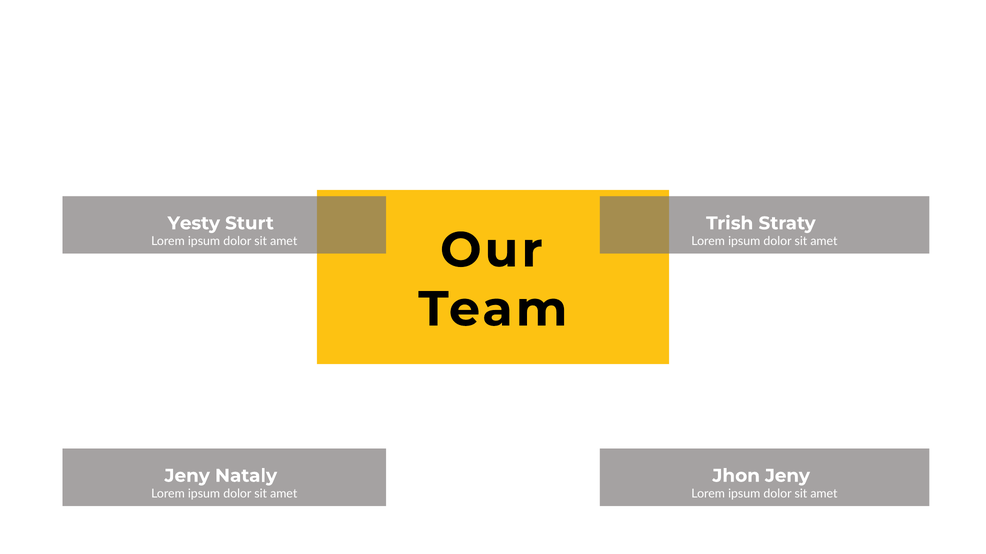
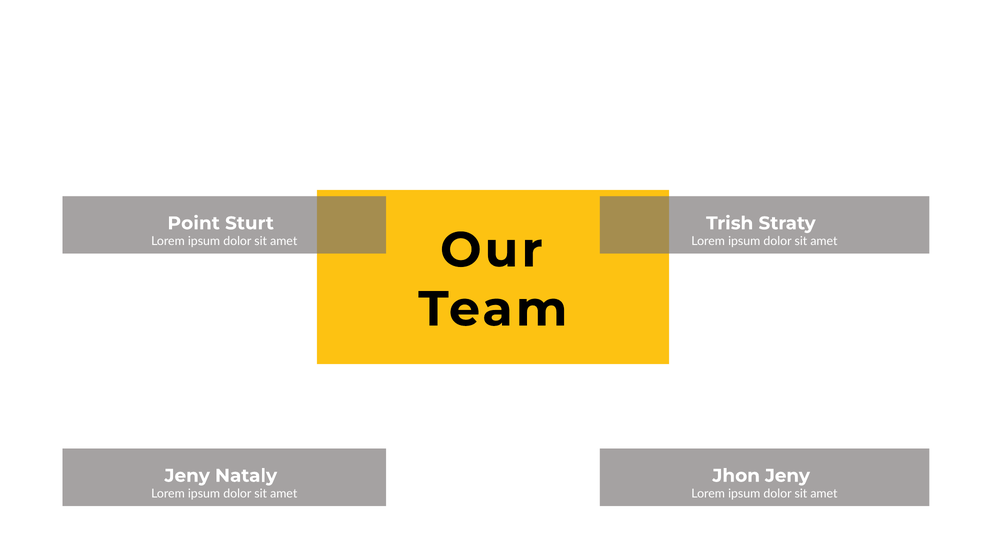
Yesty: Yesty -> Point
